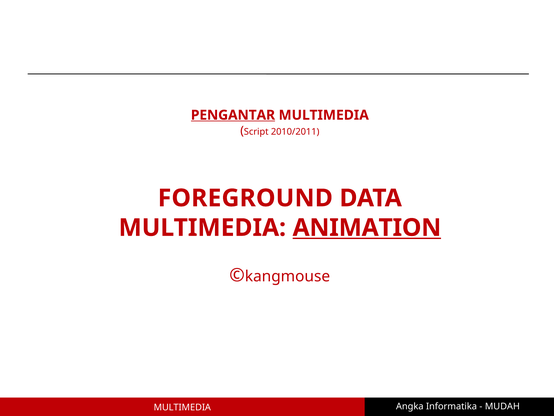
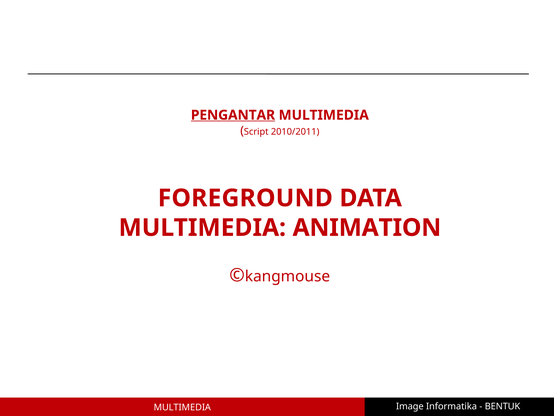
ANIMATION underline: present -> none
Angka: Angka -> Image
MUDAH: MUDAH -> BENTUK
